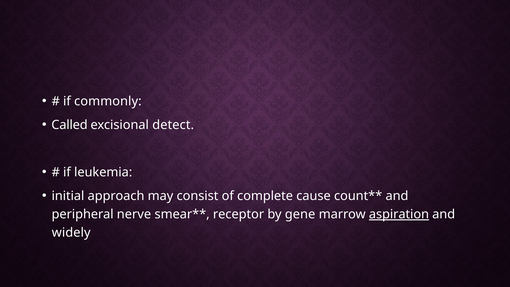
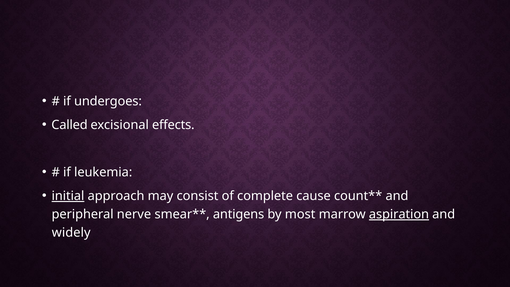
commonly: commonly -> undergoes
detect: detect -> effects
initial underline: none -> present
receptor: receptor -> antigens
gene: gene -> most
